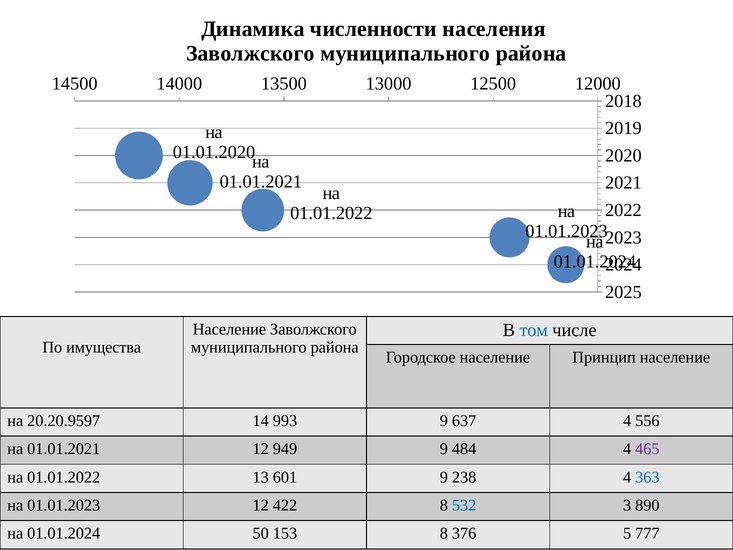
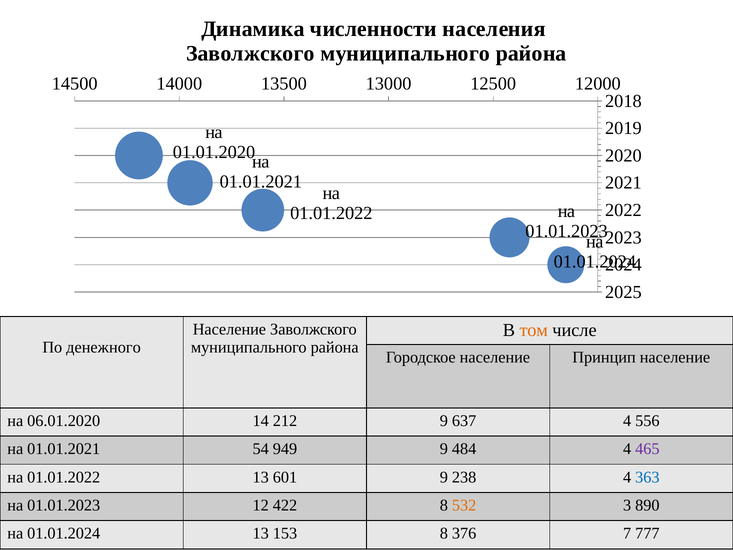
том colour: blue -> orange
имущества: имущества -> денежного
20.20.9597: 20.20.9597 -> 06.01.2020
993: 993 -> 212
01.01.2021 12: 12 -> 54
532 colour: blue -> orange
01.01.2024 50: 50 -> 13
5: 5 -> 7
